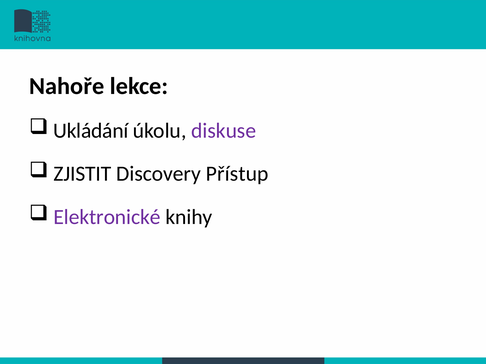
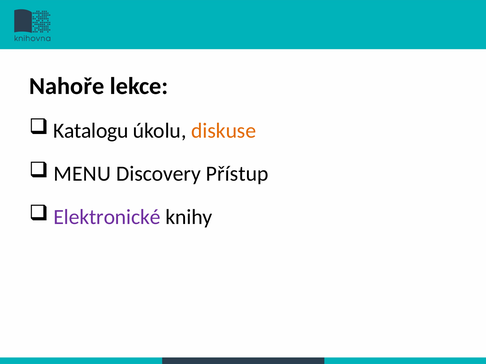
Ukládání: Ukládání -> Katalogu
diskuse colour: purple -> orange
ZJISTIT: ZJISTIT -> MENU
